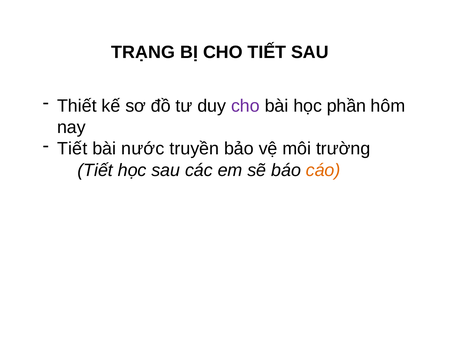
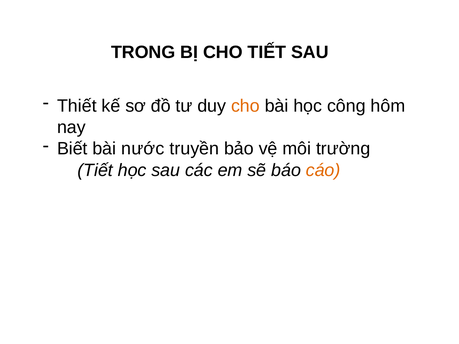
TRẠNG: TRẠNG -> TRONG
cho at (245, 106) colour: purple -> orange
phần: phần -> công
Tiết at (72, 149): Tiết -> Biết
